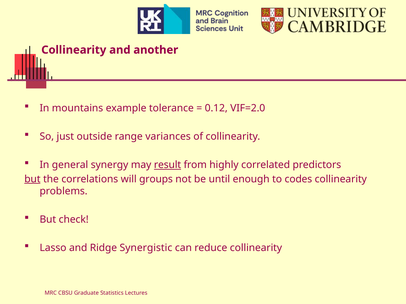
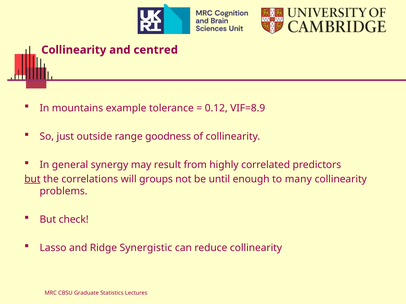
another: another -> centred
VIF=2.0: VIF=2.0 -> VIF=8.9
variances: variances -> goodness
result underline: present -> none
codes: codes -> many
